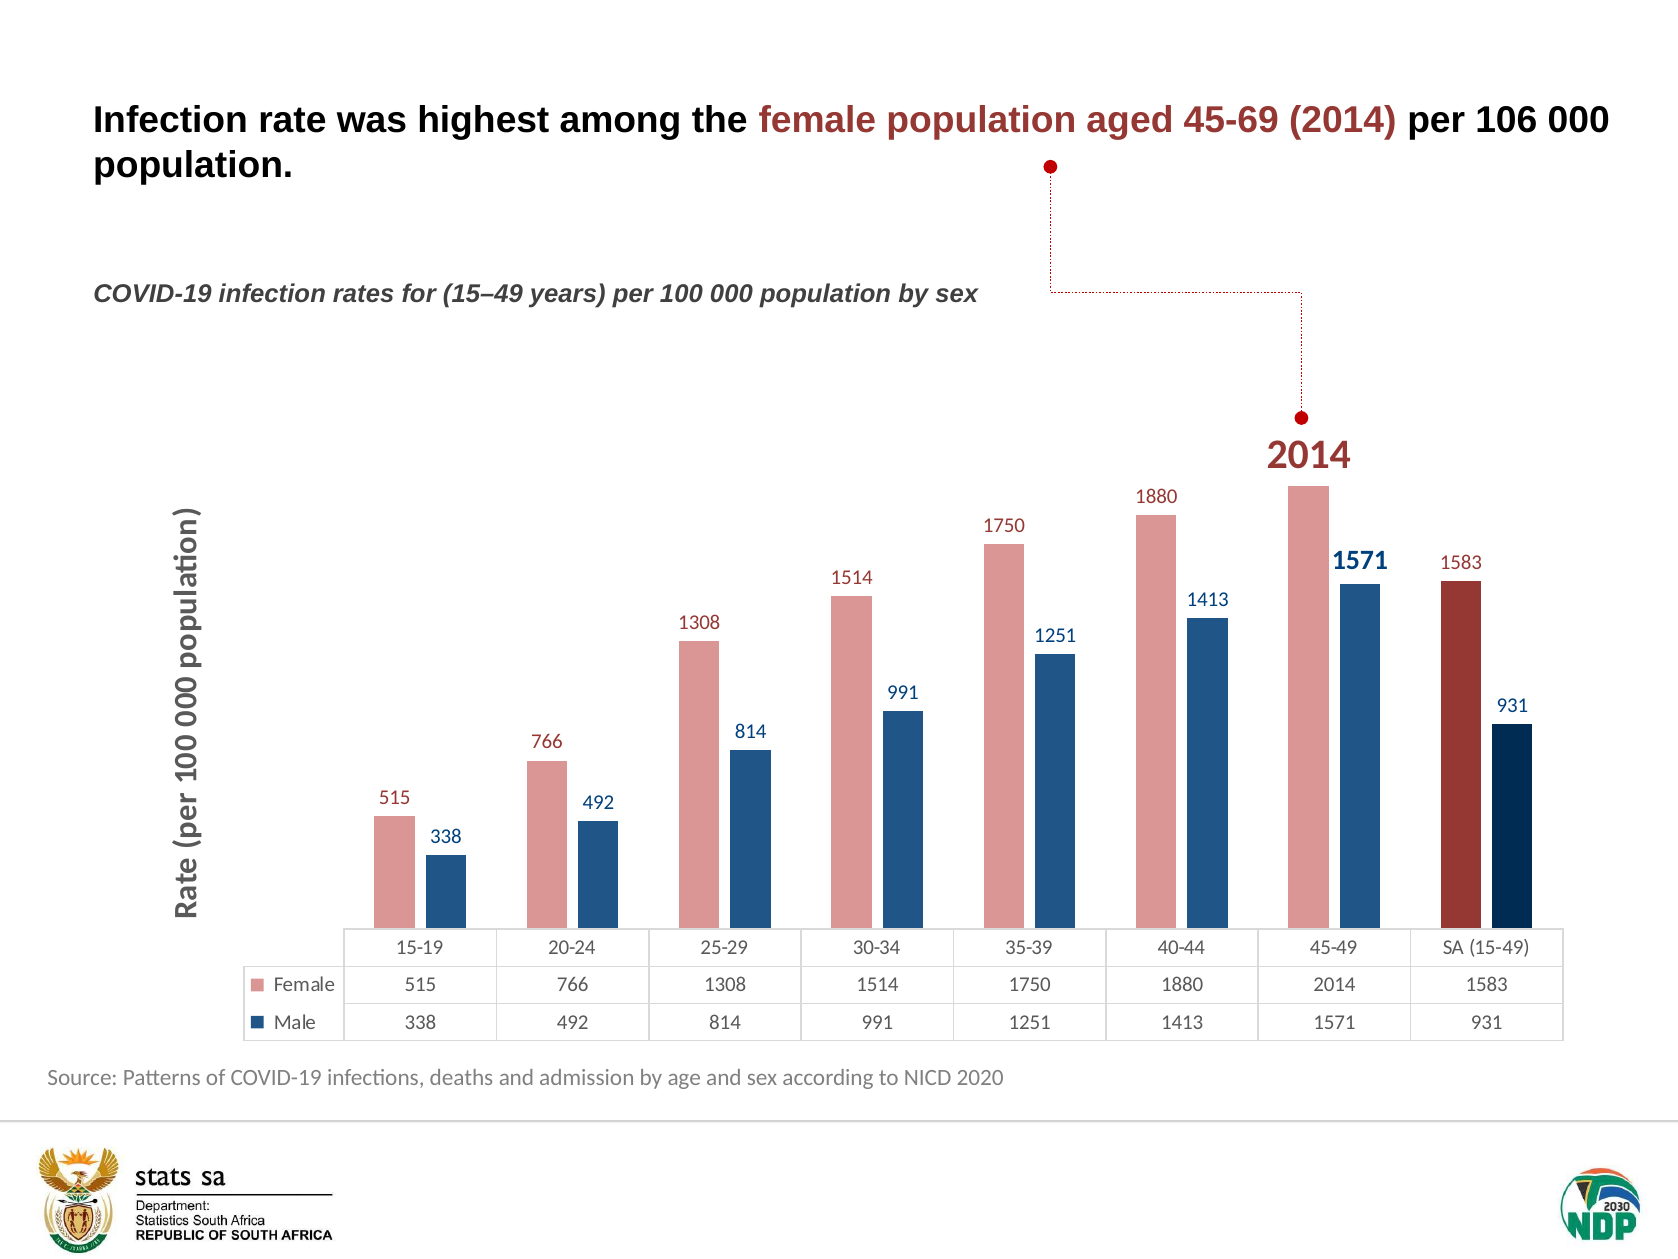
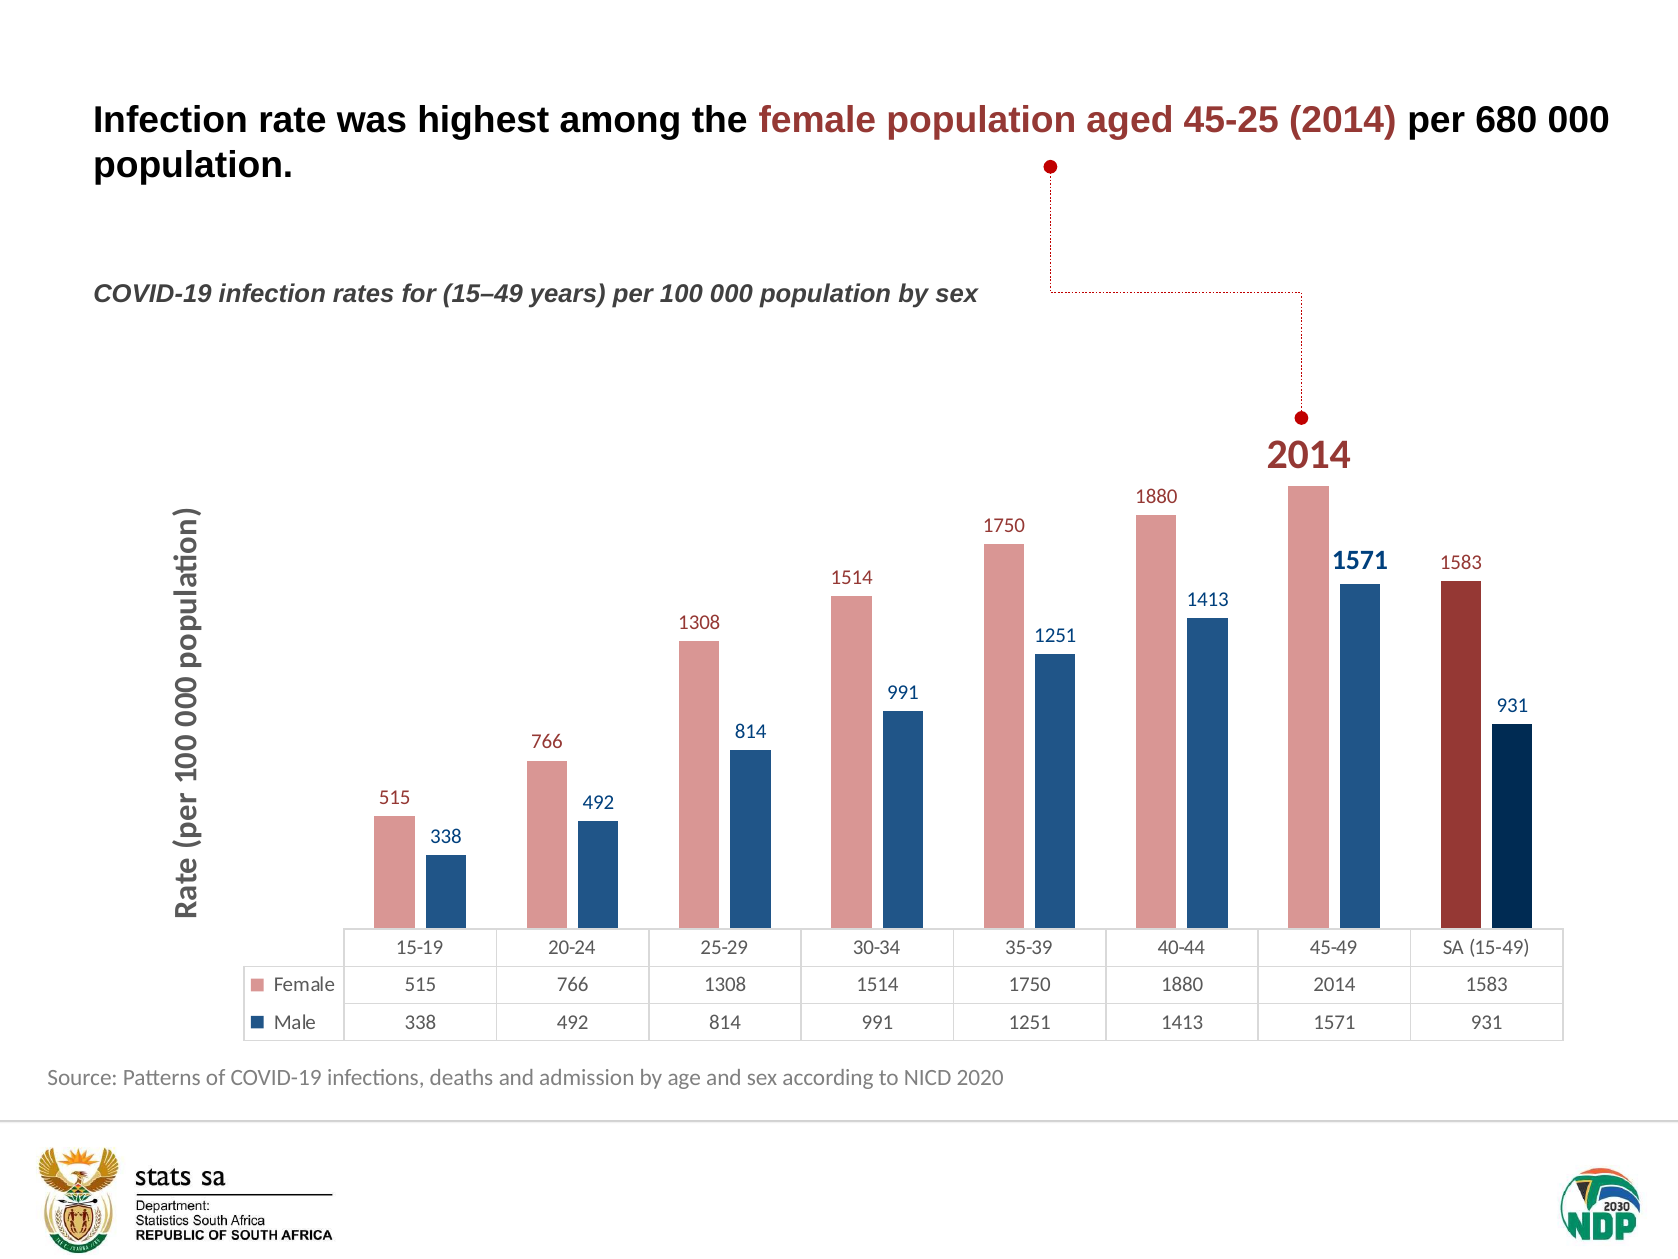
45-69: 45-69 -> 45-25
106: 106 -> 680
